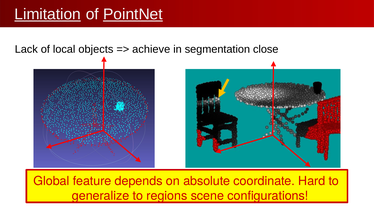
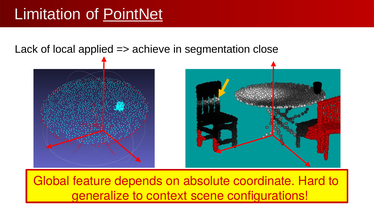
Limitation underline: present -> none
objects: objects -> applied
regions: regions -> context
